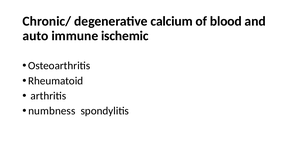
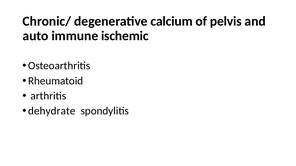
blood: blood -> pelvis
numbness: numbness -> dehydrate
